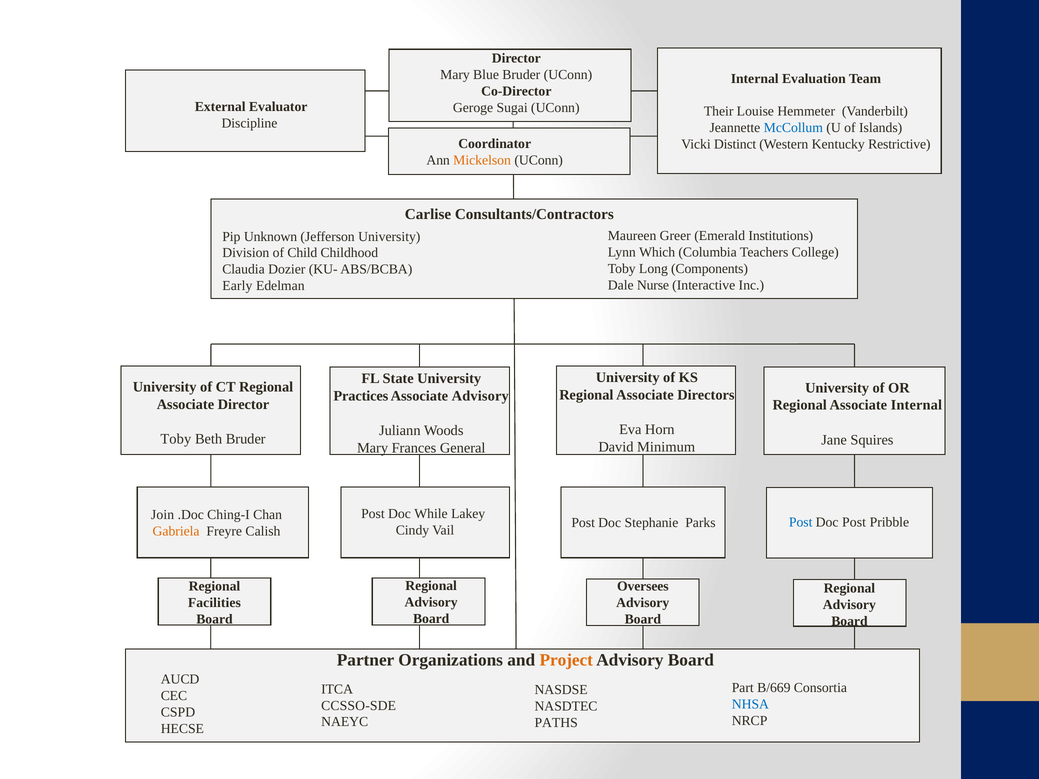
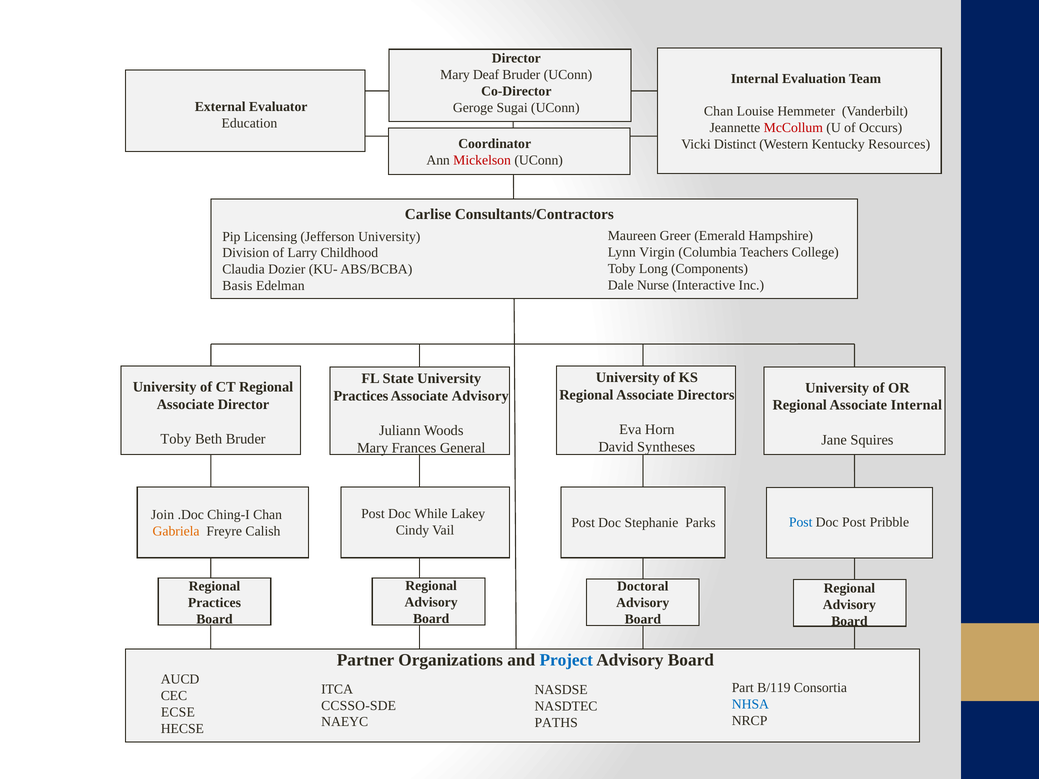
Blue: Blue -> Deaf
Their at (719, 111): Their -> Chan
Discipline: Discipline -> Education
McCollum colour: blue -> red
Islands: Islands -> Occurs
Restrictive: Restrictive -> Resources
Mickelson colour: orange -> red
Institutions: Institutions -> Hampshire
Unknown: Unknown -> Licensing
Which: Which -> Virgin
Child: Child -> Larry
Early: Early -> Basis
Minimum: Minimum -> Syntheses
Oversees: Oversees -> Doctoral
Facilities at (214, 603): Facilities -> Practices
Project colour: orange -> blue
B/669: B/669 -> B/119
CSPD: CSPD -> ECSE
